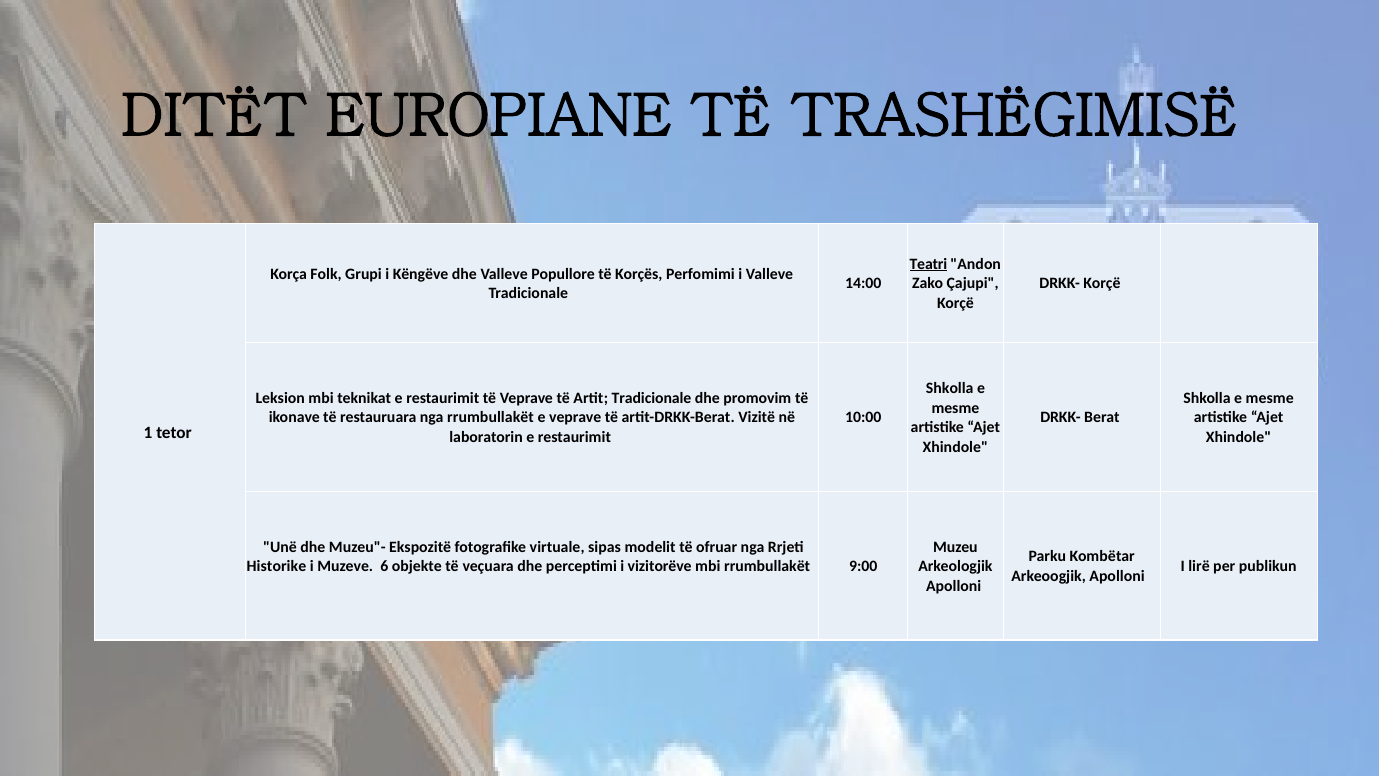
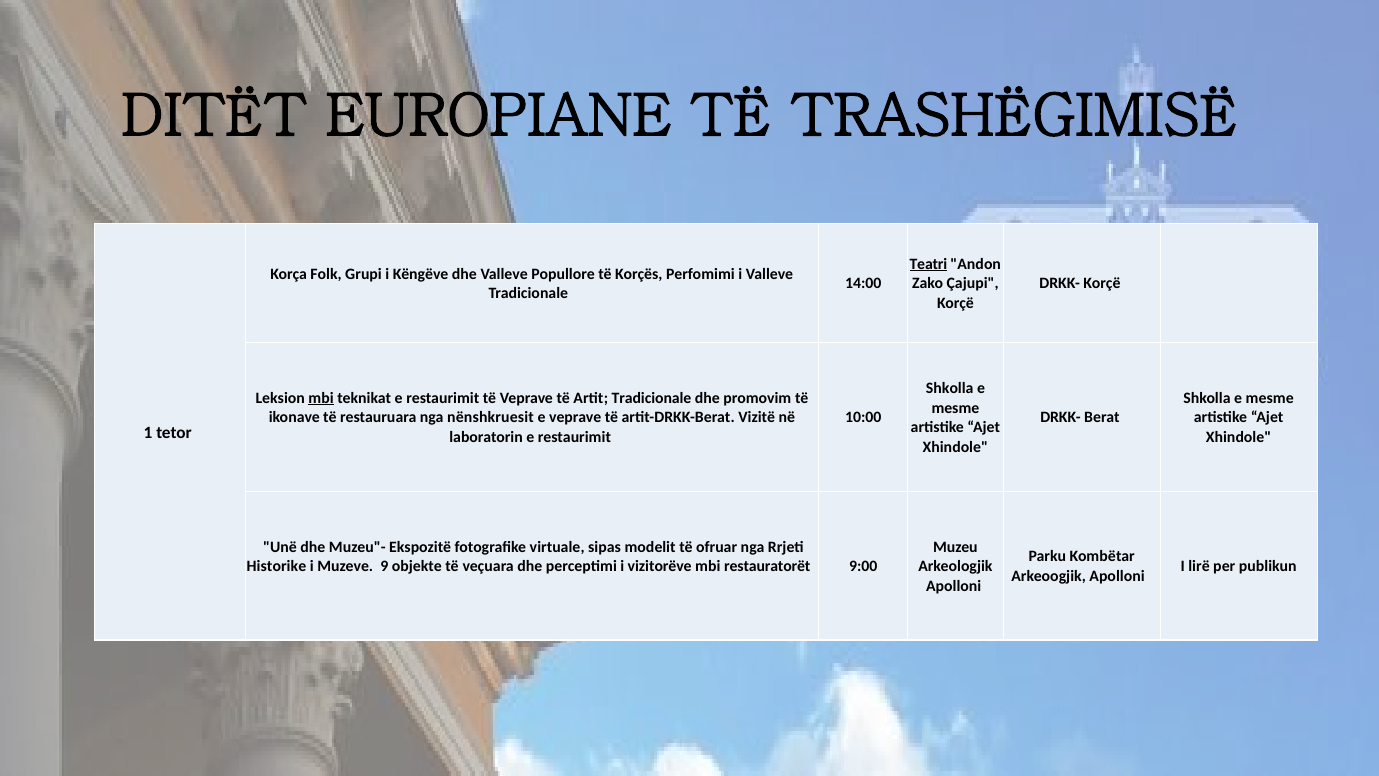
mbi at (321, 398) underline: none -> present
nga rrumbullakët: rrumbullakët -> nënshkruesit
6: 6 -> 9
mbi rrumbullakët: rrumbullakët -> restauratorët
